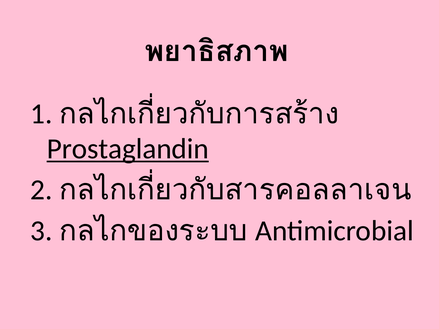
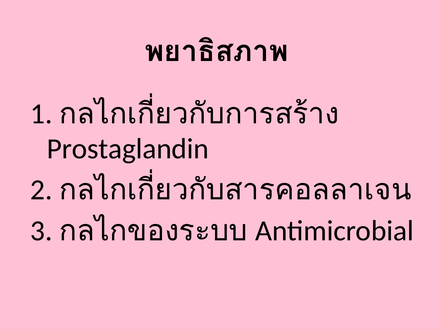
Prostaglandin underline: present -> none
